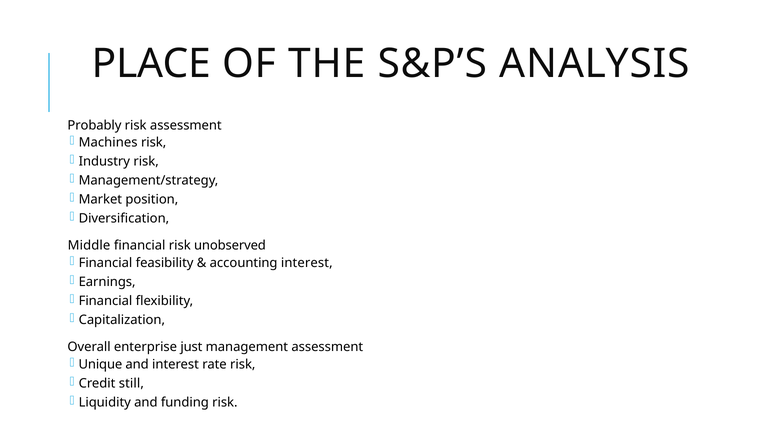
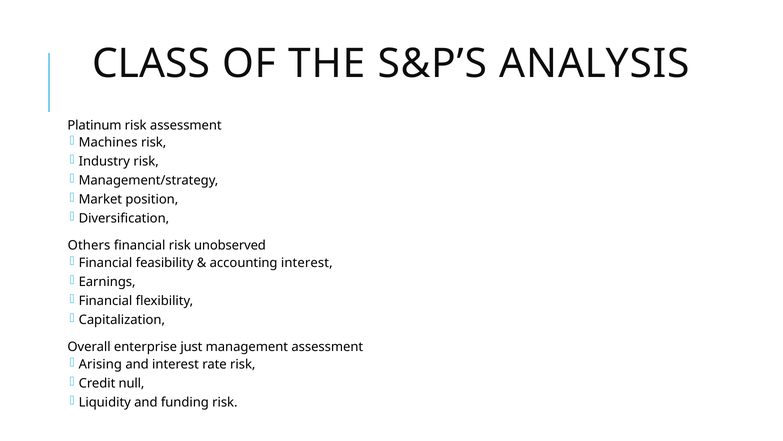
PLACE: PLACE -> CLASS
Probably: Probably -> Platinum
Middle: Middle -> Others
Unique: Unique -> Arising
still: still -> null
